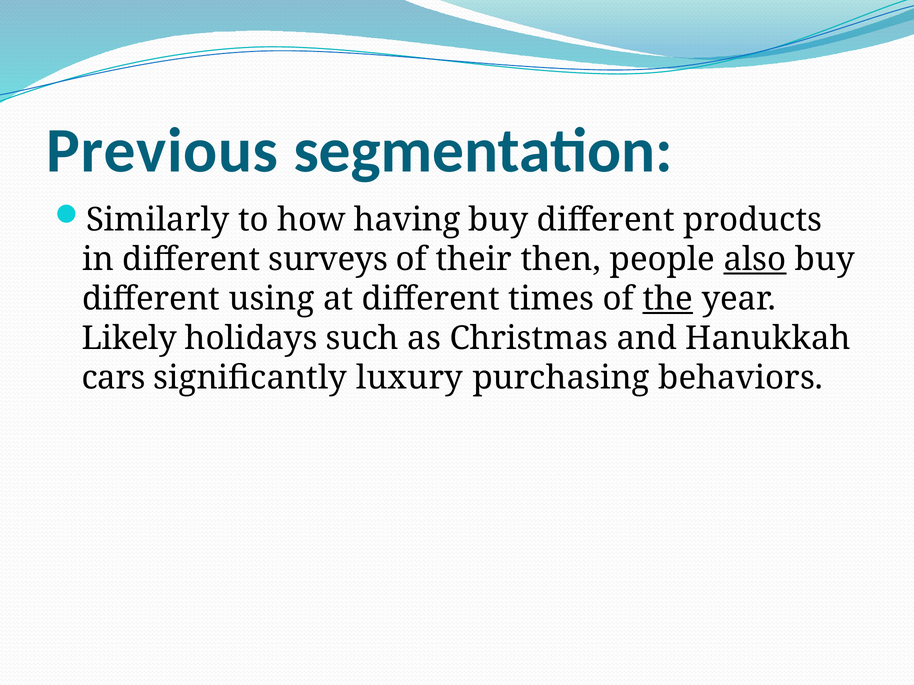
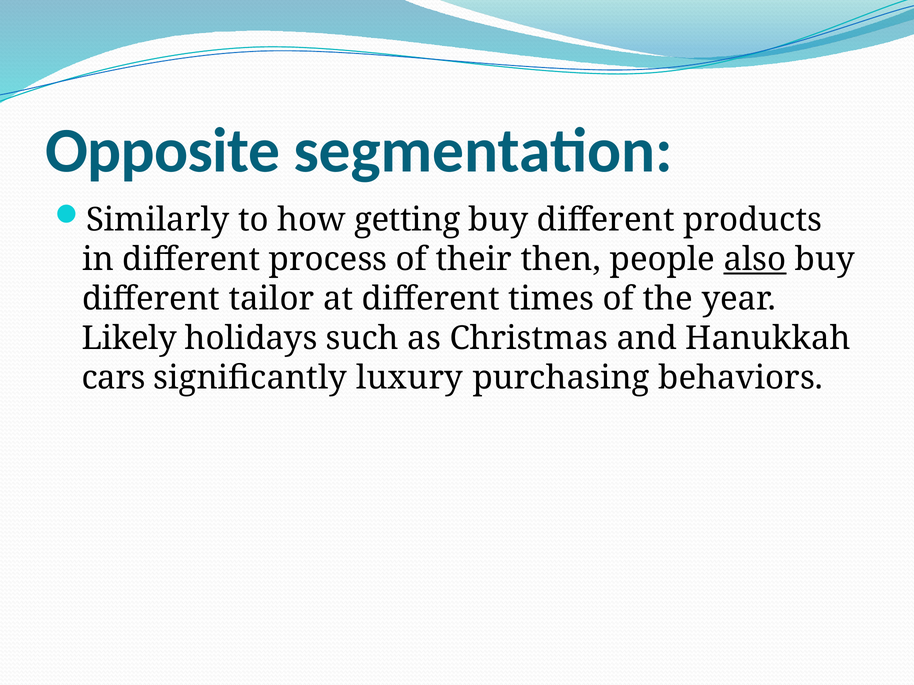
Previous: Previous -> Opposite
having: having -> getting
surveys: surveys -> process
using: using -> tailor
the underline: present -> none
